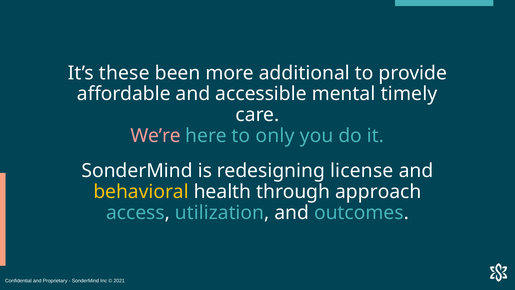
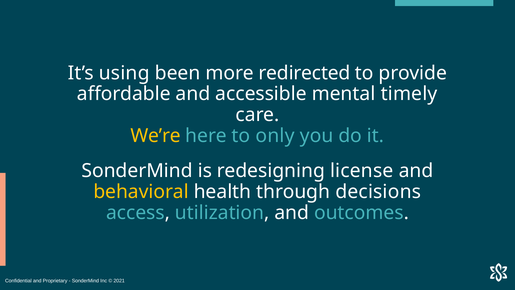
these: these -> using
additional: additional -> redirected
We’re colour: pink -> yellow
approach: approach -> decisions
